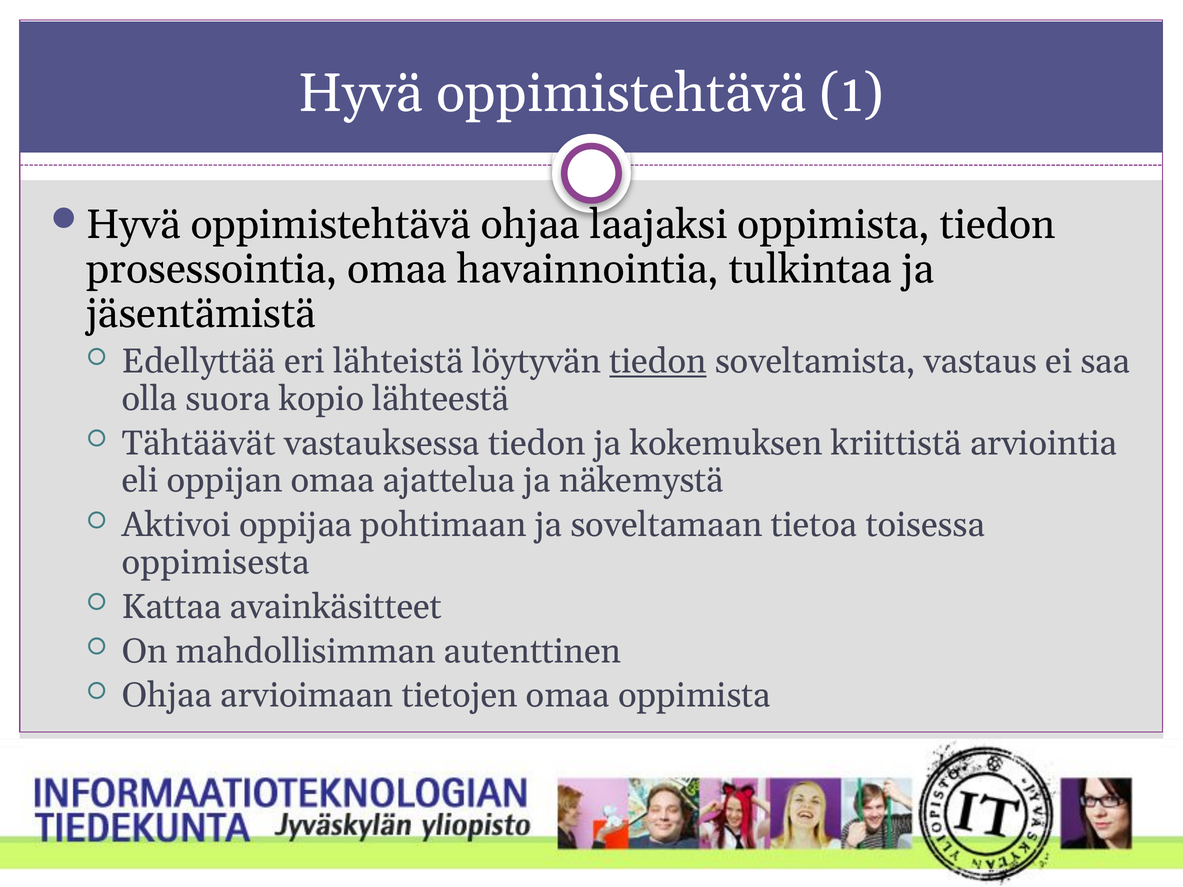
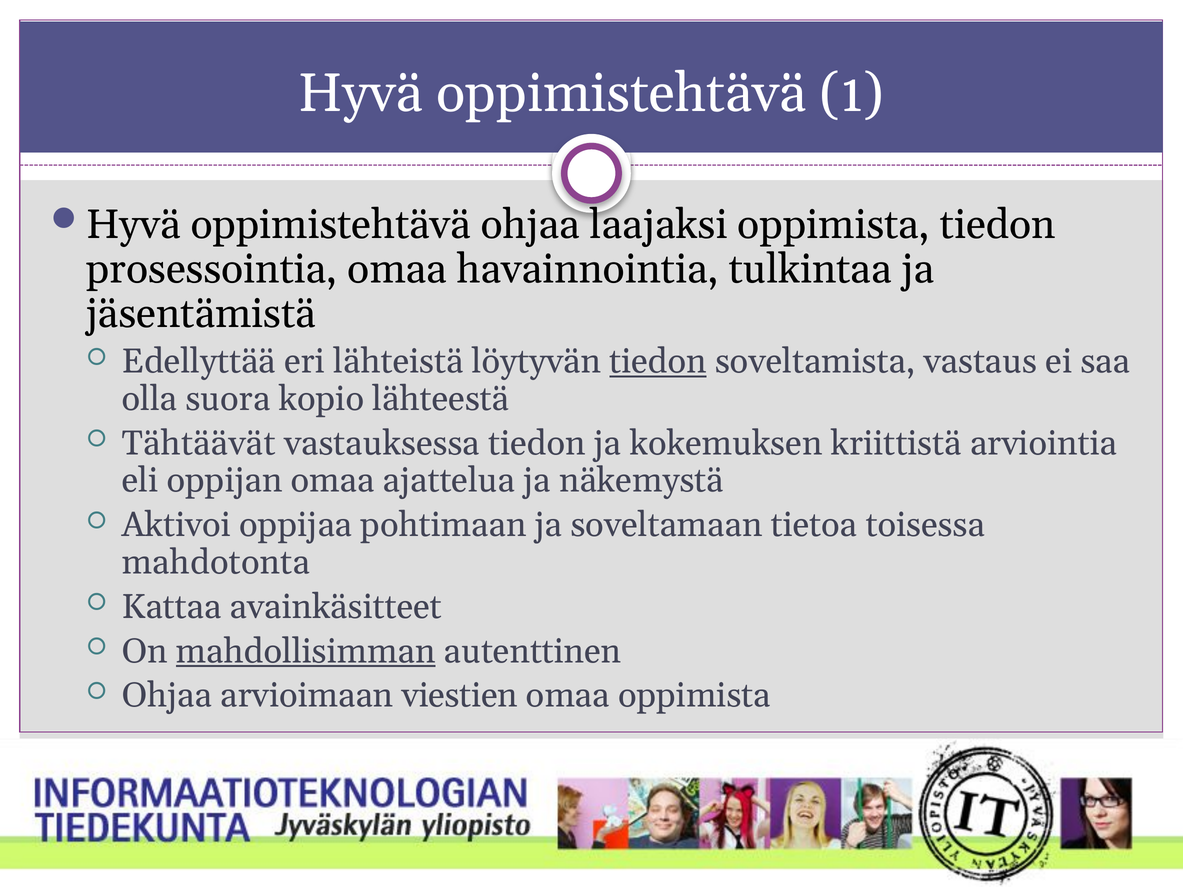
oppimisesta: oppimisesta -> mahdotonta
mahdollisimman underline: none -> present
tietojen: tietojen -> viestien
